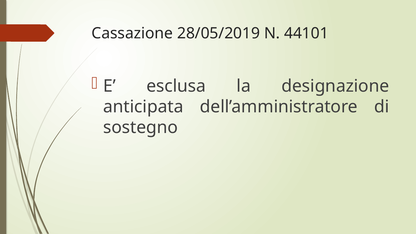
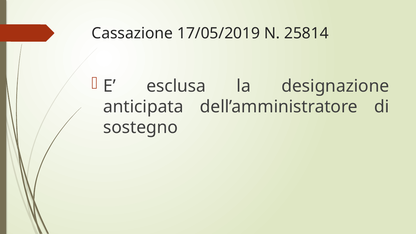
28/05/2019: 28/05/2019 -> 17/05/2019
44101: 44101 -> 25814
